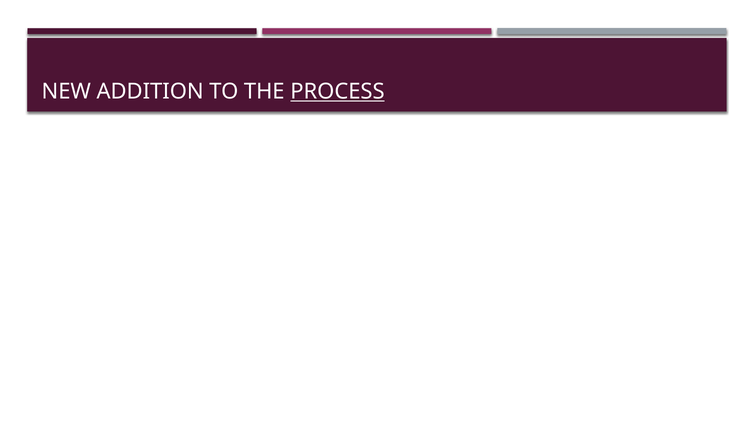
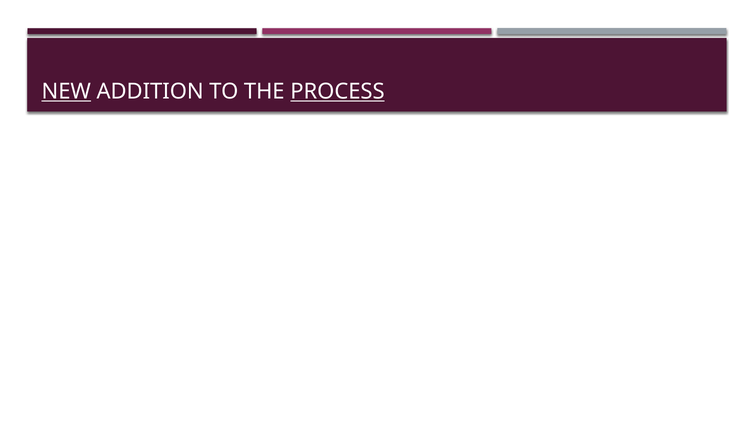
NEW underline: none -> present
